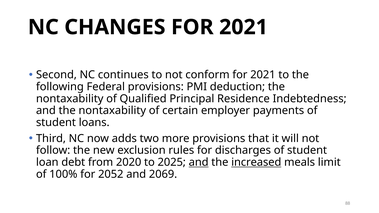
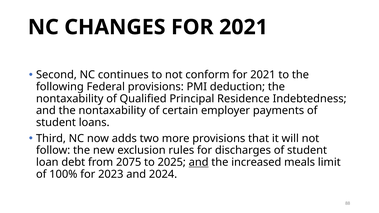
2020: 2020 -> 2075
increased underline: present -> none
2052: 2052 -> 2023
2069: 2069 -> 2024
